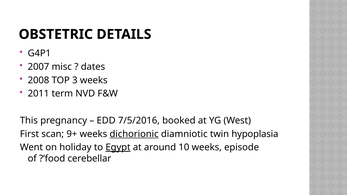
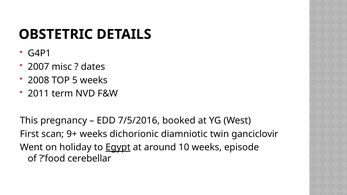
3: 3 -> 5
dichorionic underline: present -> none
hypoplasia: hypoplasia -> ganciclovir
